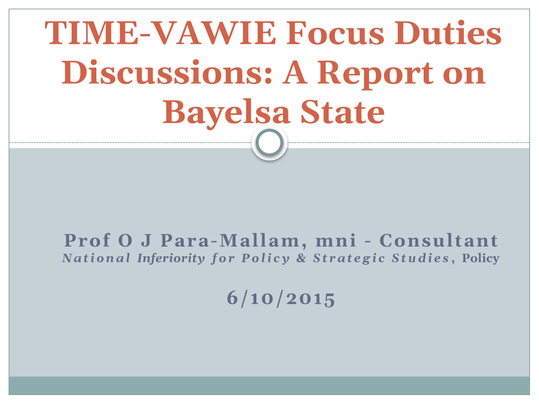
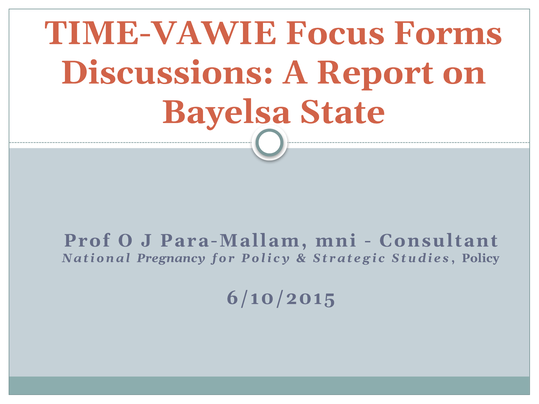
Duties: Duties -> Forms
Inferiority: Inferiority -> Pregnancy
